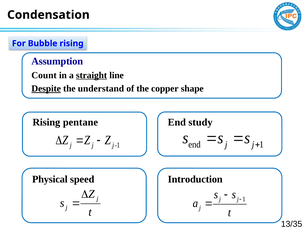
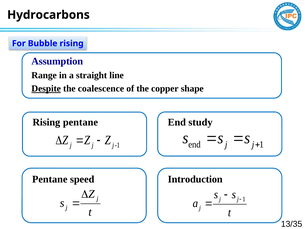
Condensation: Condensation -> Hydrocarbons
Count: Count -> Range
straight underline: present -> none
understand: understand -> coalescence
Physical at (50, 179): Physical -> Pentane
